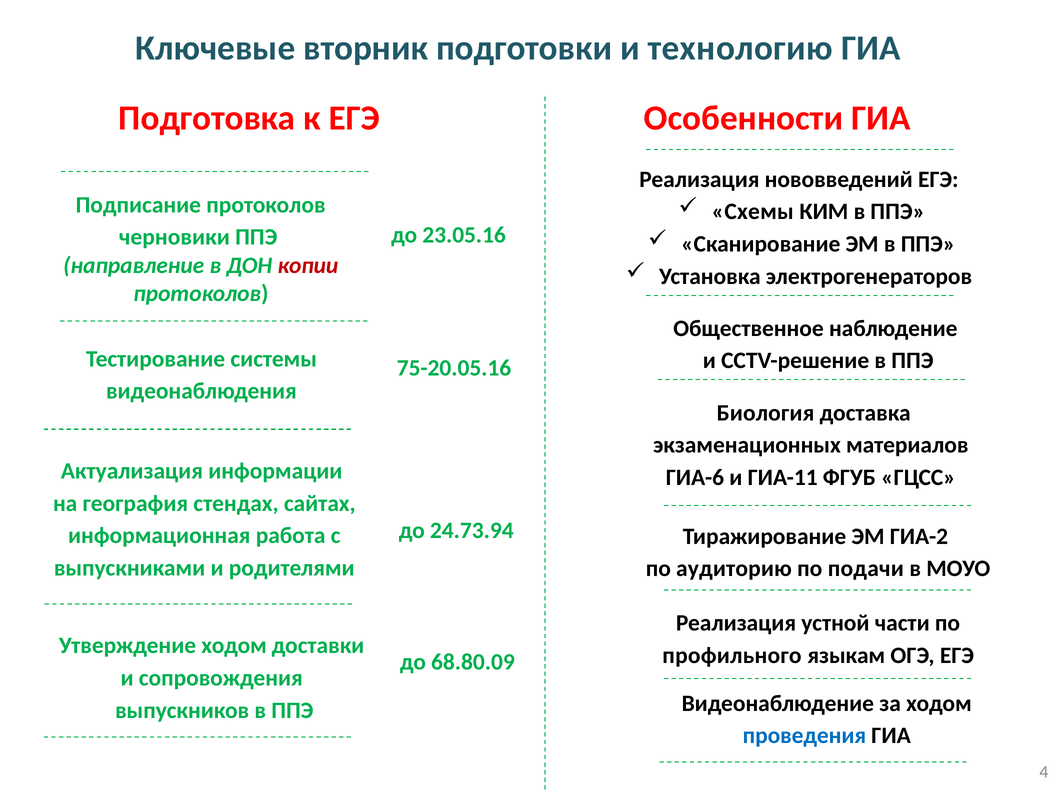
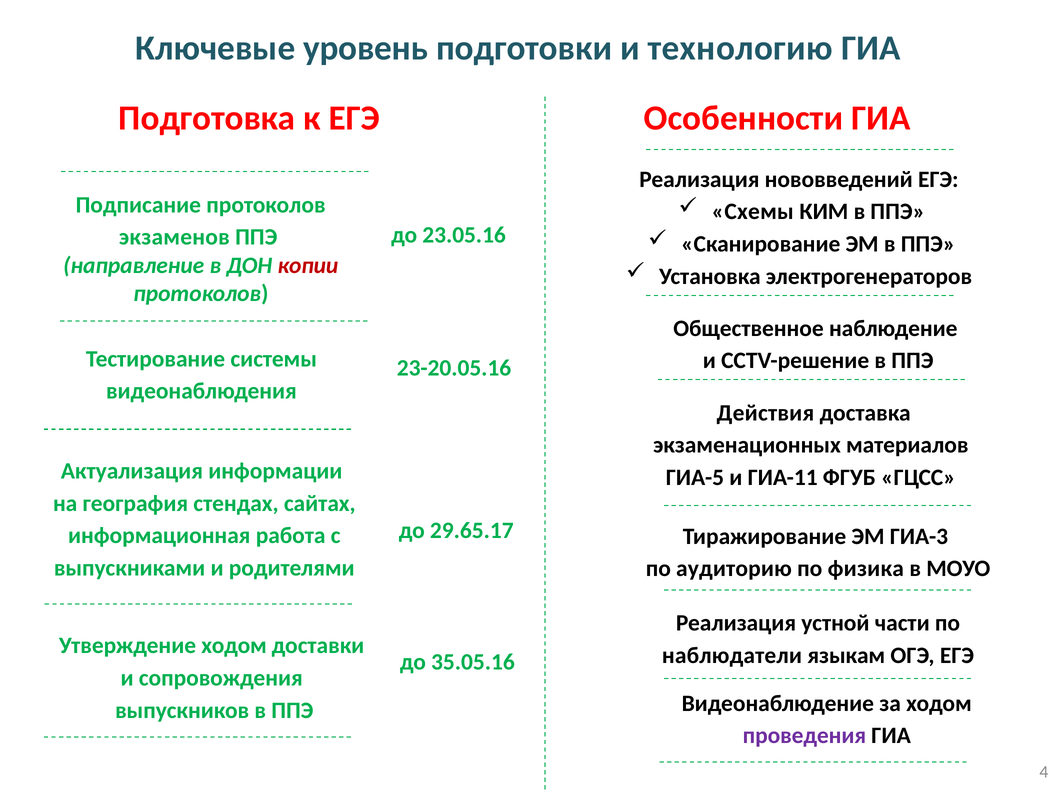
вторник: вторник -> уровень
черновики: черновики -> экзаменов
75-20.05.16: 75-20.05.16 -> 23-20.05.16
Биология: Биология -> Действия
ГИА-6: ГИА-6 -> ГИА-5
24.73.94: 24.73.94 -> 29.65.17
ГИА-2: ГИА-2 -> ГИА-3
подачи: подачи -> физика
профильного: профильного -> наблюдатели
68.80.09: 68.80.09 -> 35.05.16
проведения colour: blue -> purple
